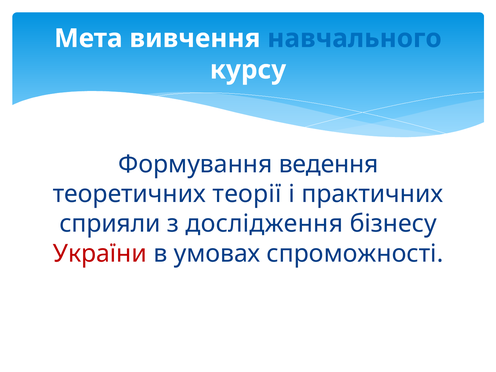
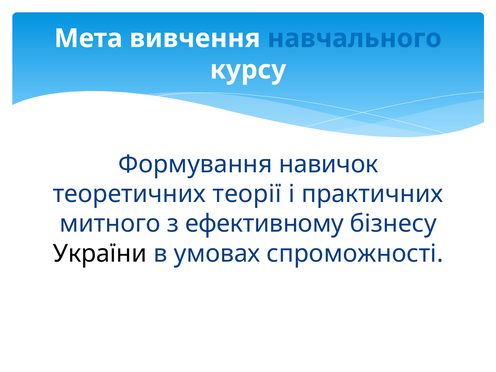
ведення: ведення -> навичок
сприяли: сприяли -> митного
дослідження: дослідження -> ефективному
України colour: red -> black
